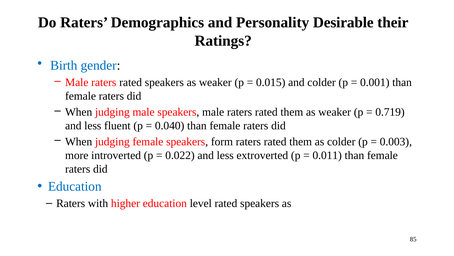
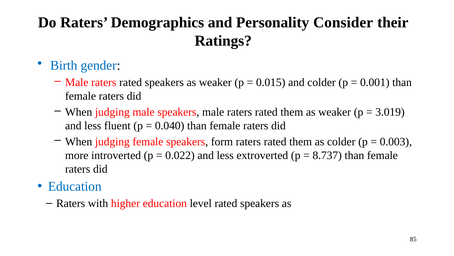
Desirable: Desirable -> Consider
0.719: 0.719 -> 3.019
0.011: 0.011 -> 8.737
